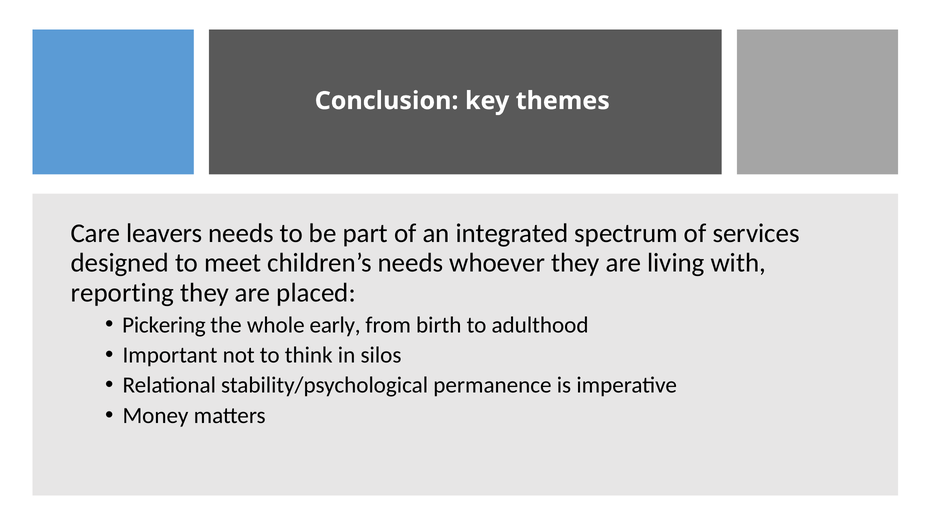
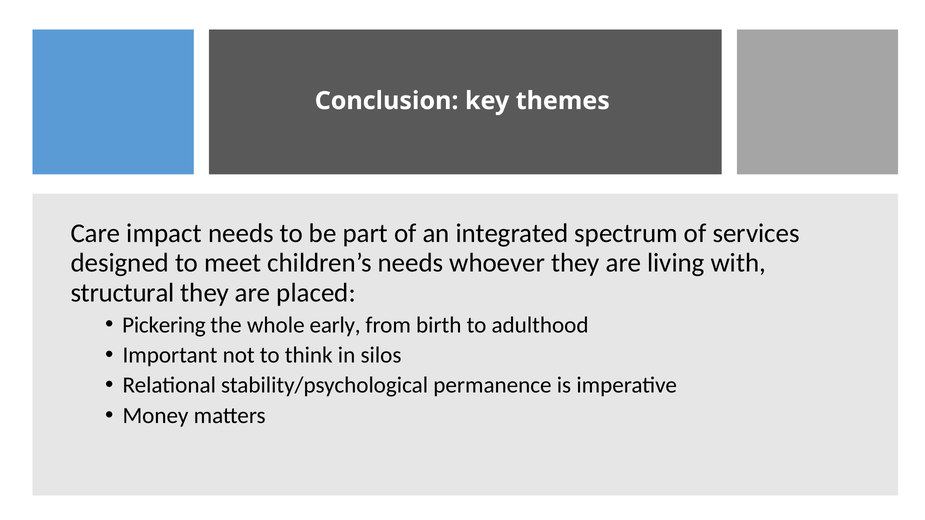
leavers: leavers -> impact
reporting: reporting -> structural
